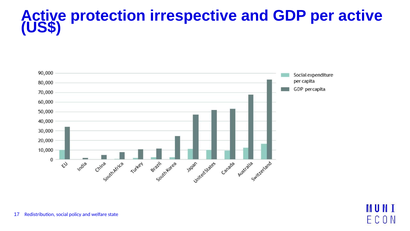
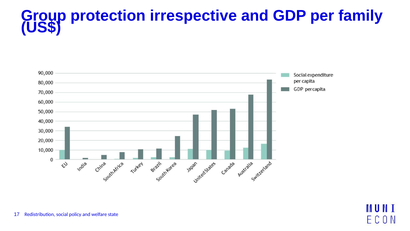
Active at (44, 16): Active -> Group
per active: active -> family
